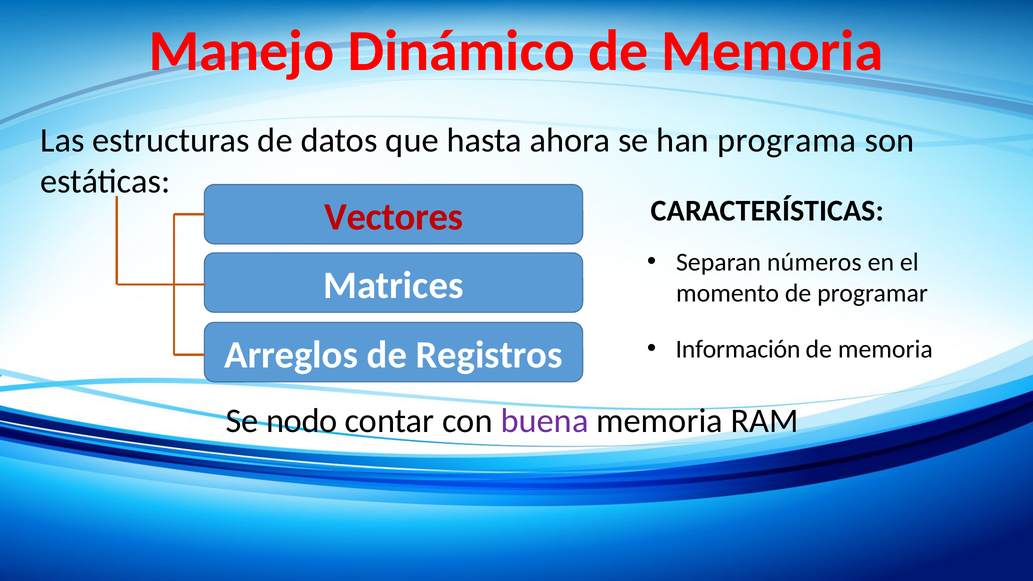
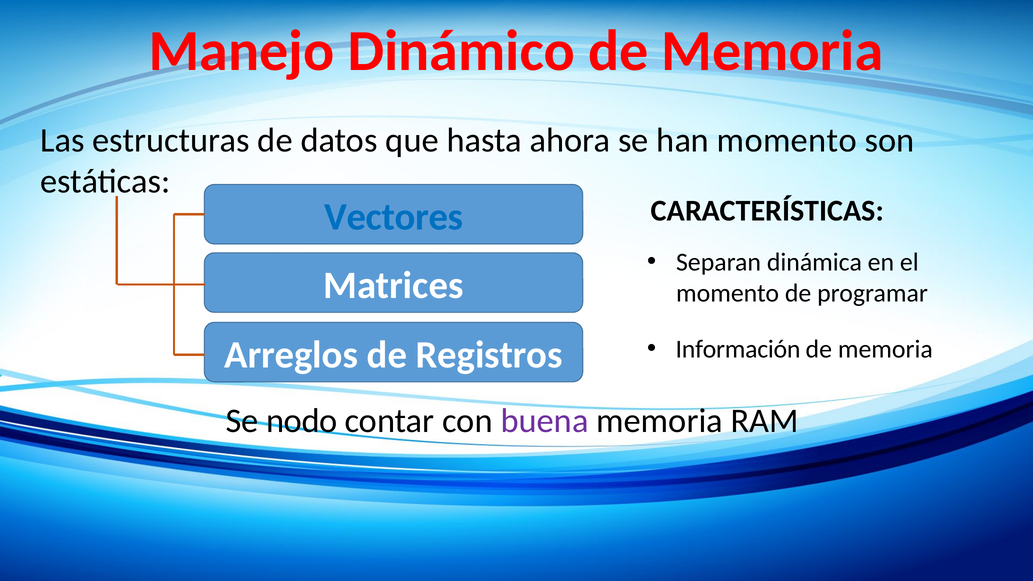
han programa: programa -> momento
Vectores colour: red -> blue
números: números -> dinámica
